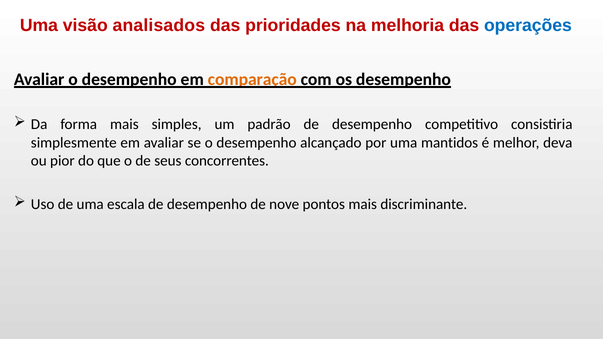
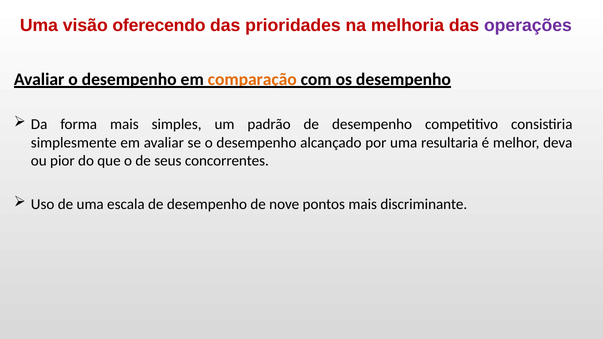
analisados: analisados -> oferecendo
operações colour: blue -> purple
mantidos: mantidos -> resultaria
